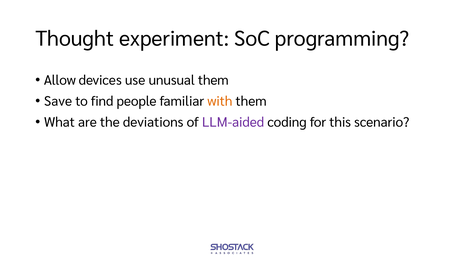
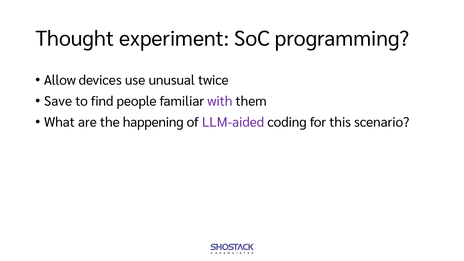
unusual them: them -> twice
with colour: orange -> purple
deviations: deviations -> happening
